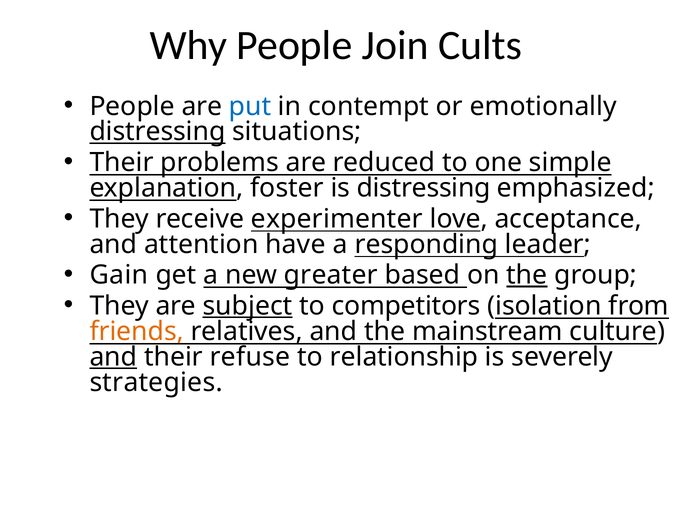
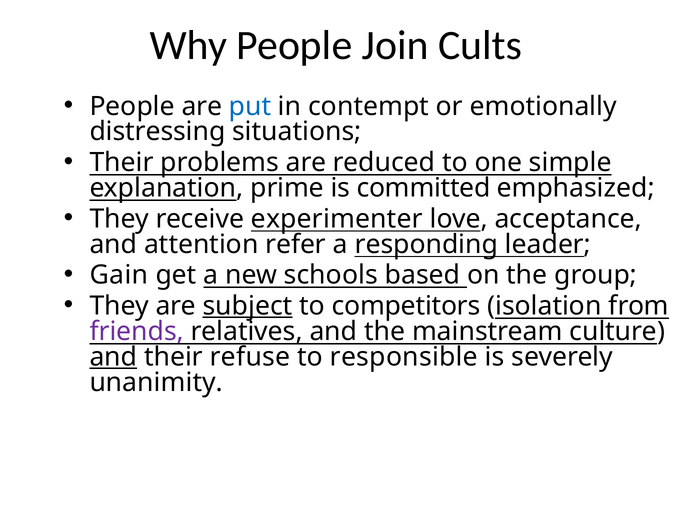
distressing at (158, 132) underline: present -> none
foster: foster -> prime
is distressing: distressing -> committed
have: have -> refer
greater: greater -> schools
the at (527, 275) underline: present -> none
friends colour: orange -> purple
relationship: relationship -> responsible
strategies: strategies -> unanimity
